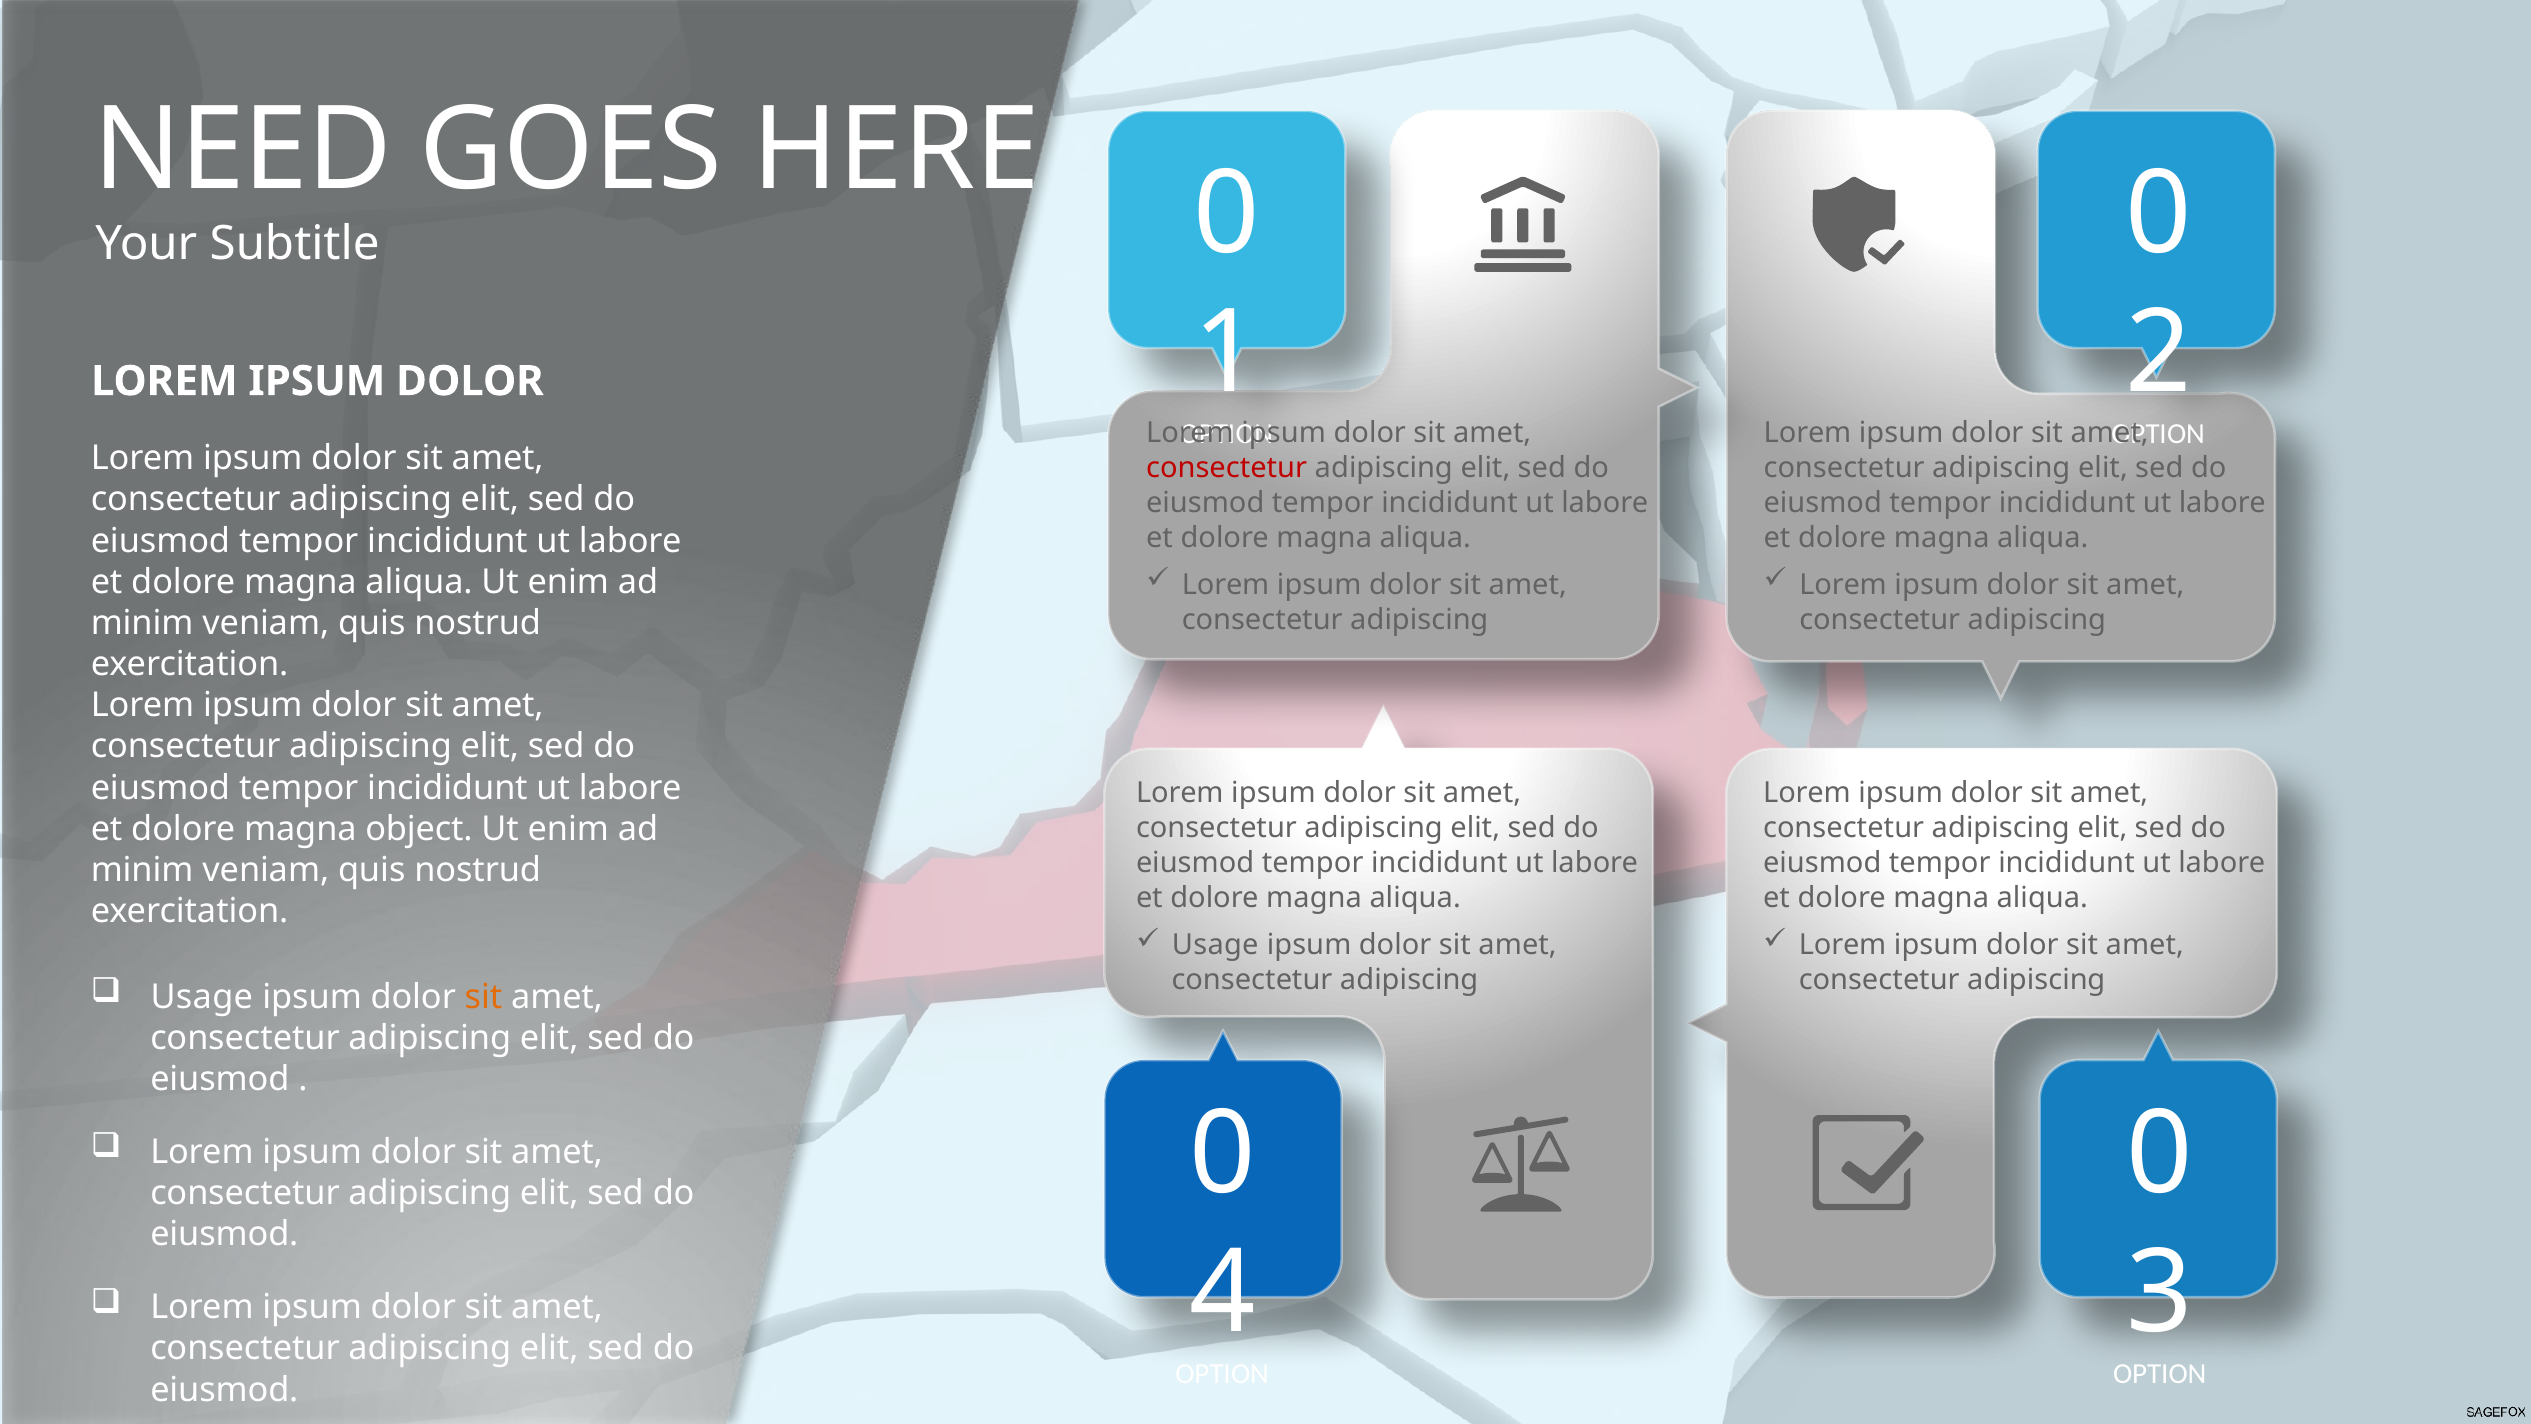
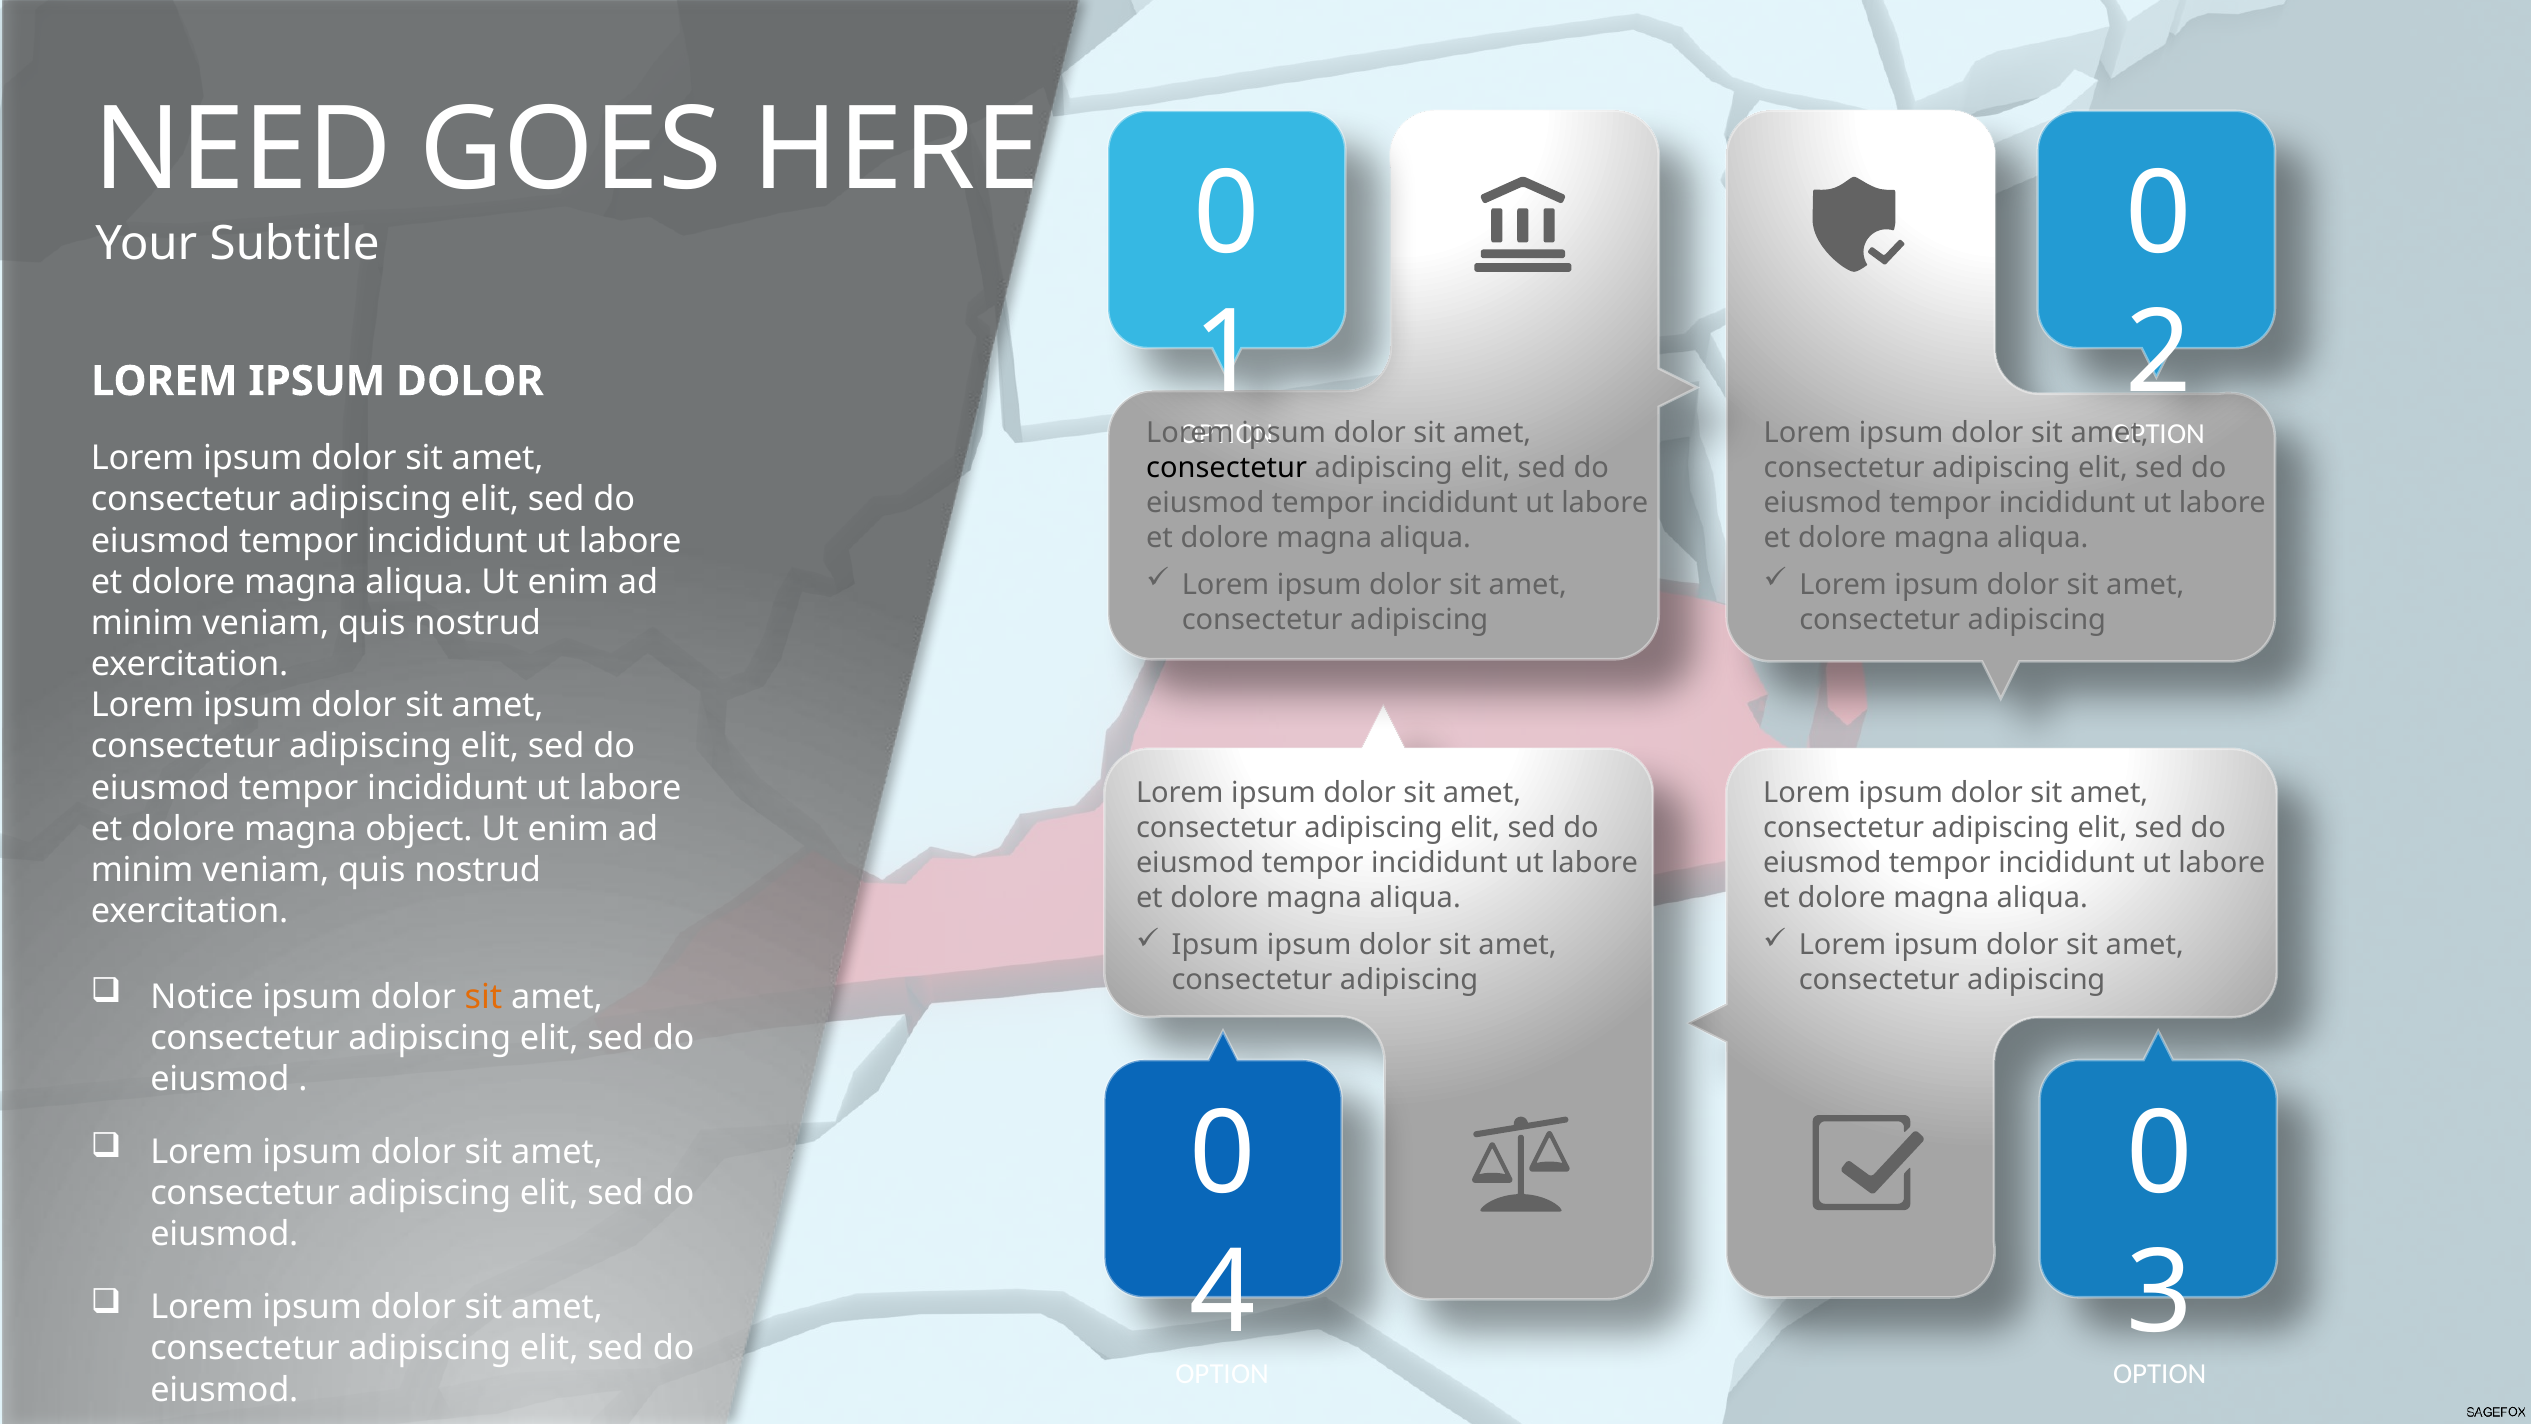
consectetur at (1227, 468) colour: red -> black
Usage at (1215, 945): Usage -> Ipsum
Usage at (202, 997): Usage -> Notice
